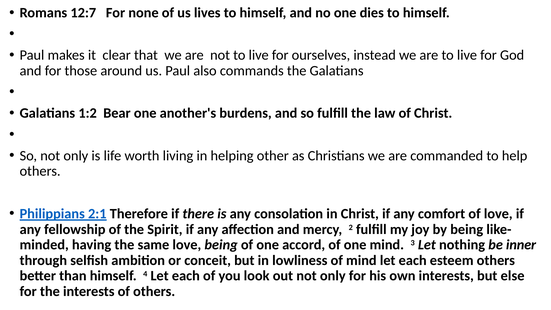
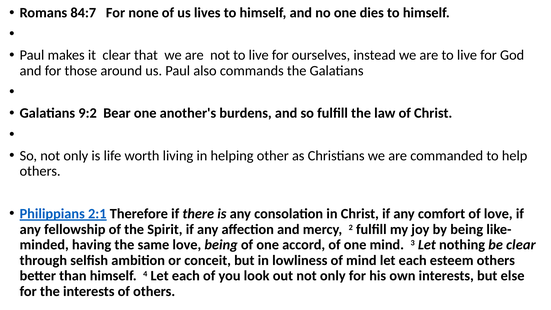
12:7: 12:7 -> 84:7
1:2: 1:2 -> 9:2
be inner: inner -> clear
